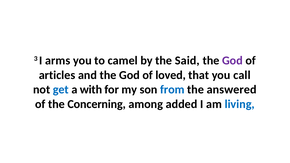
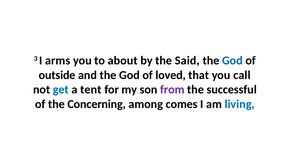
camel: camel -> about
God at (232, 61) colour: purple -> blue
articles: articles -> outside
with: with -> tent
from colour: blue -> purple
answered: answered -> successful
added: added -> comes
